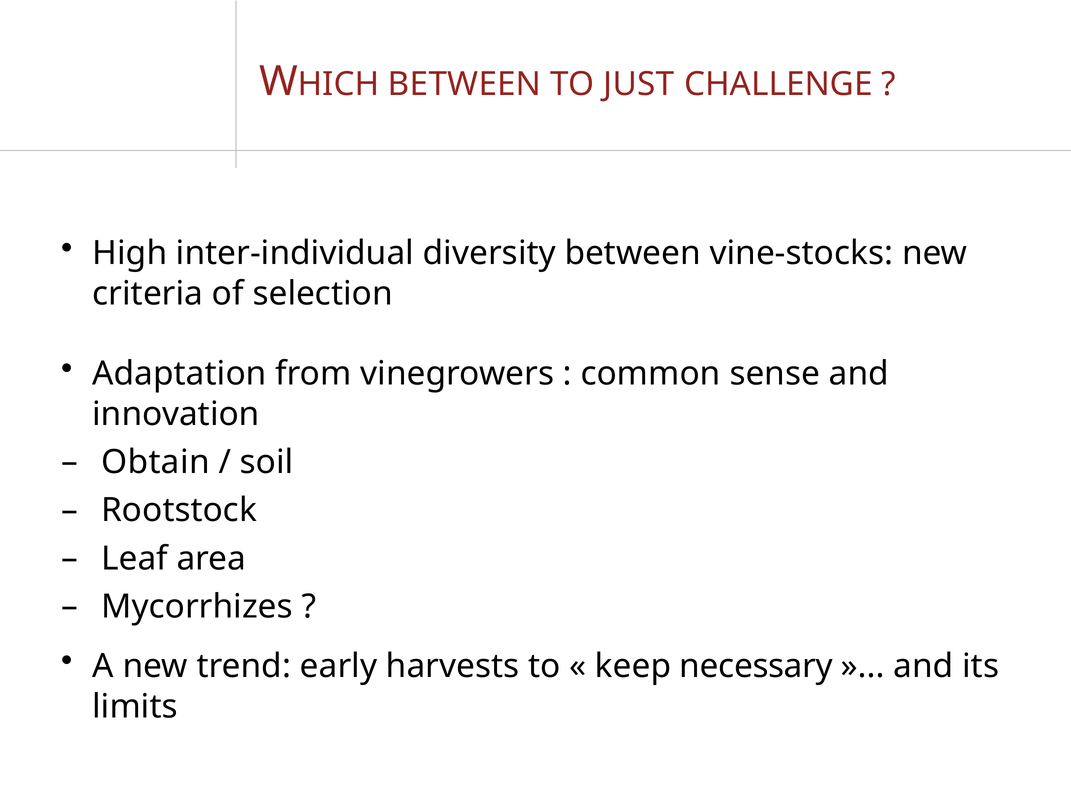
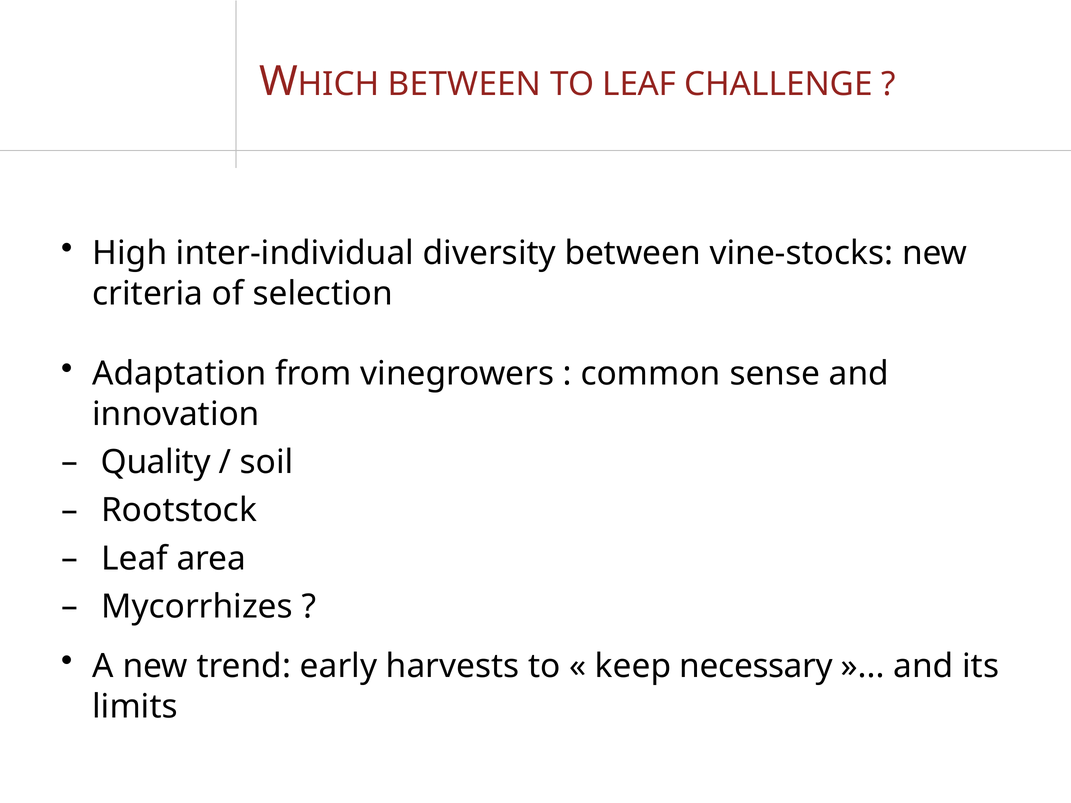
TO JUST: JUST -> LEAF
Obtain: Obtain -> Quality
